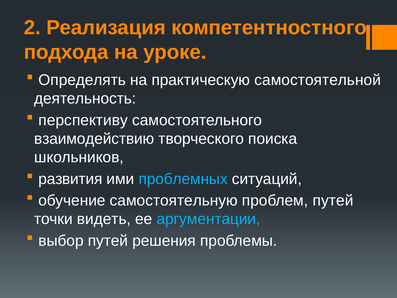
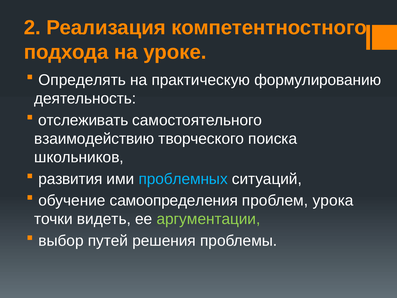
самостоятельной: самостоятельной -> формулированию
перспективу: перспективу -> отслеживать
самостоятельную: самостоятельную -> самоопределения
проблем путей: путей -> урока
аргументации colour: light blue -> light green
